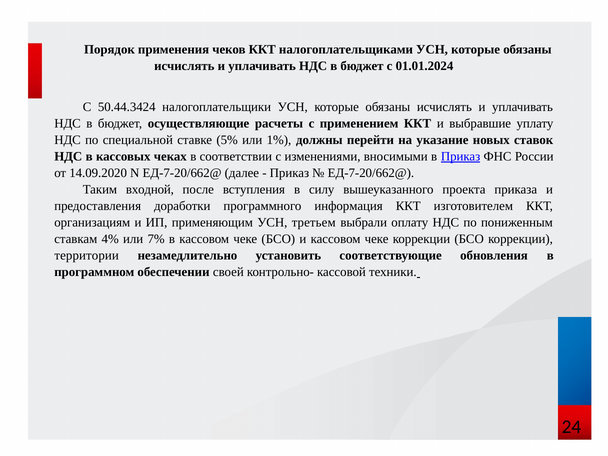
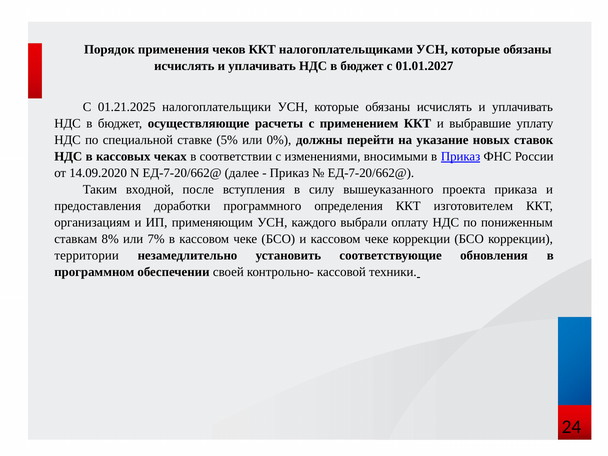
01.01.2024: 01.01.2024 -> 01.01.2027
50.44.3424: 50.44.3424 -> 01.21.2025
1%: 1% -> 0%
информация: информация -> определения
третьем: третьем -> каждого
4%: 4% -> 8%
